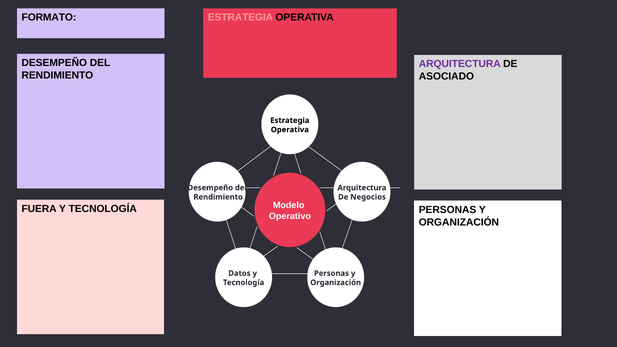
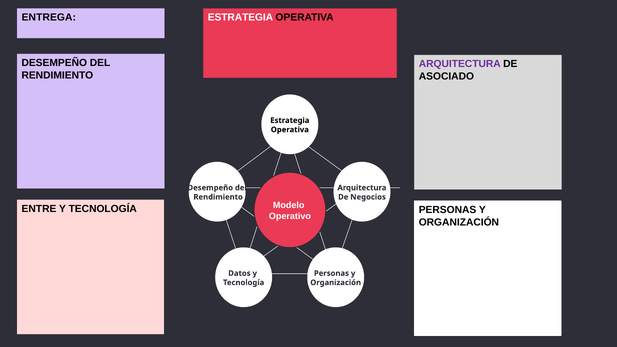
FORMATO: FORMATO -> ENTREGA
ESTRATEGIA at (240, 18) colour: pink -> white
FUERA: FUERA -> ENTRE
